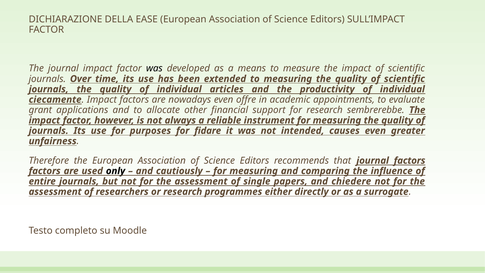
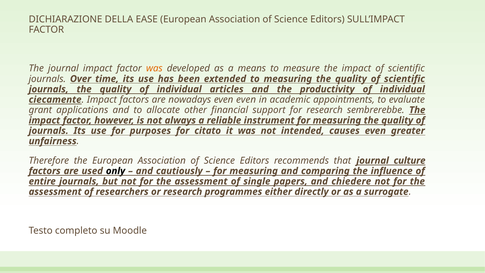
was at (154, 68) colour: black -> orange
even offre: offre -> even
fidare: fidare -> citato
journal factors: factors -> culture
